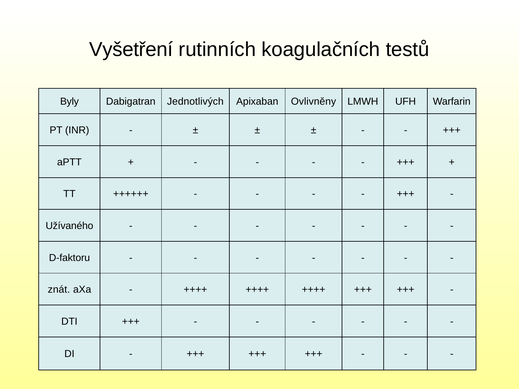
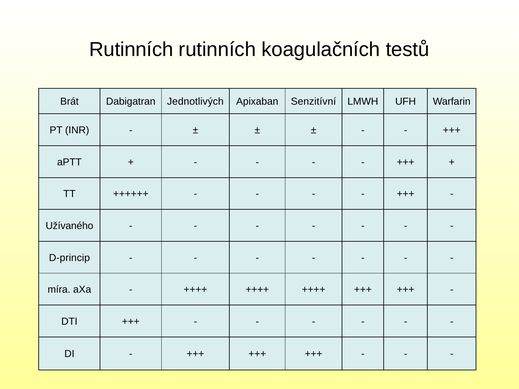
Vyšetření at (131, 49): Vyšetření -> Rutinních
Byly: Byly -> Brát
Ovlivněny: Ovlivněny -> Senzitívní
D-faktoru: D-faktoru -> D-princip
znát: znát -> míra
